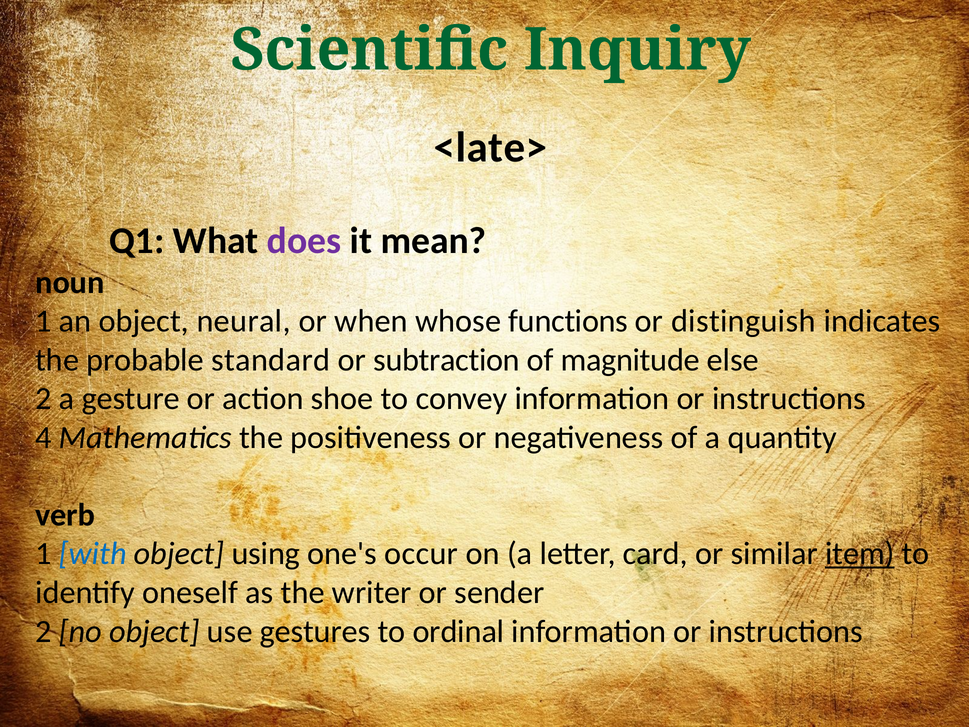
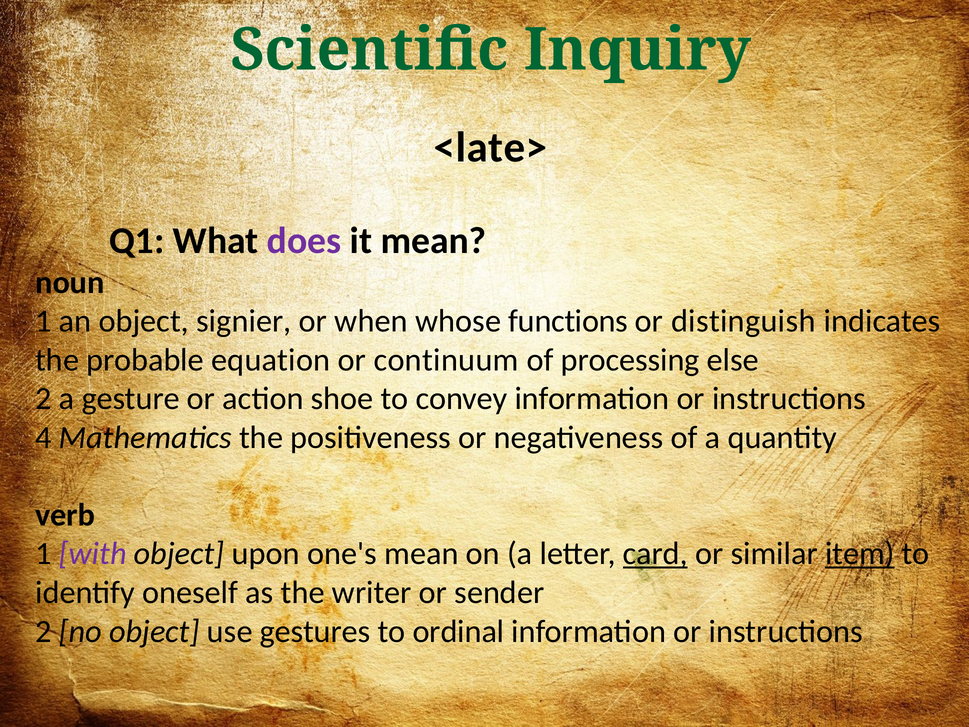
neural: neural -> signier
standard: standard -> equation
subtraction: subtraction -> continuum
magnitude: magnitude -> processing
with colour: blue -> purple
using: using -> upon
one's occur: occur -> mean
card underline: none -> present
